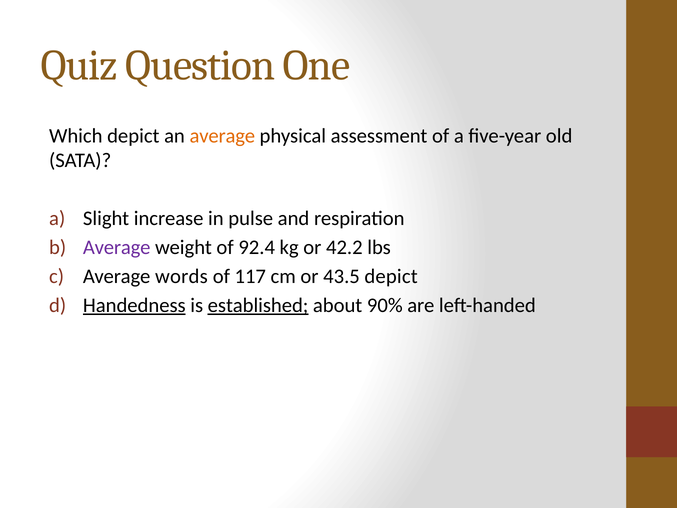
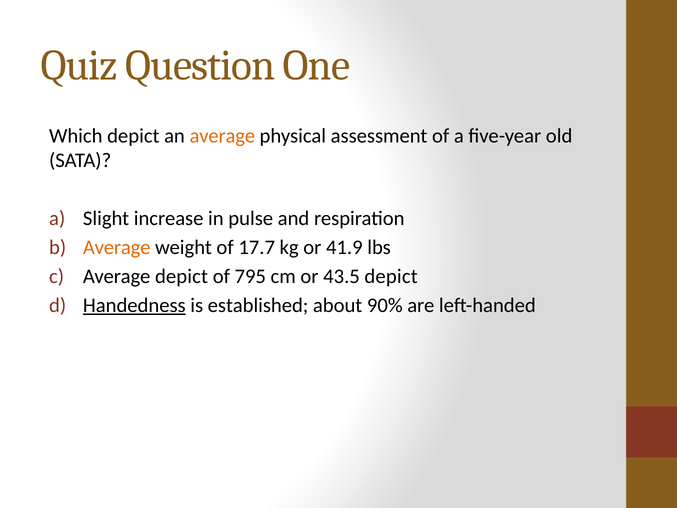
Average at (117, 247) colour: purple -> orange
92.4: 92.4 -> 17.7
42.2: 42.2 -> 41.9
Average words: words -> depict
117: 117 -> 795
established underline: present -> none
